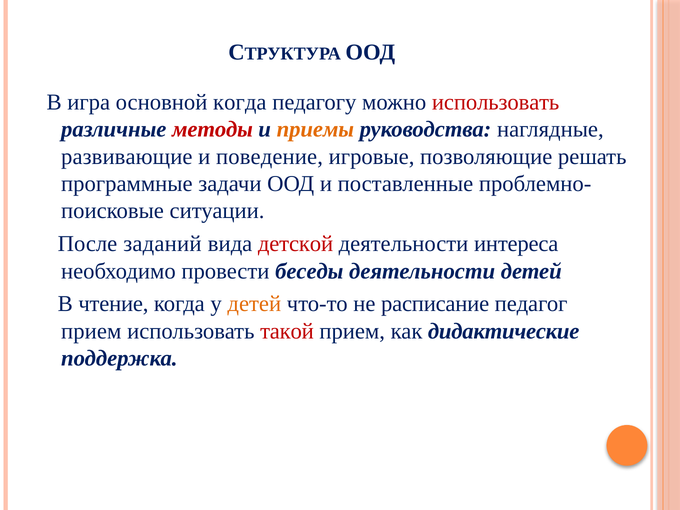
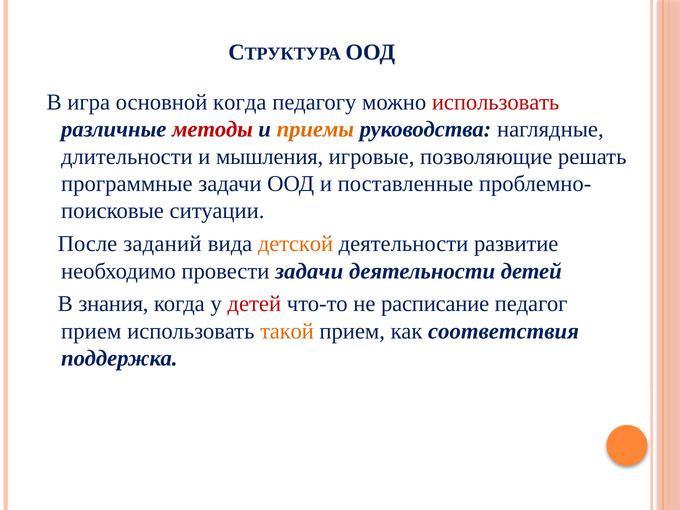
развивающие: развивающие -> длительности
поведение: поведение -> мышления
детской colour: red -> orange
интереса: интереса -> развитие
провести беседы: беседы -> задачи
чтение: чтение -> знания
детей at (254, 304) colour: orange -> red
такой colour: red -> orange
дидактические: дидактические -> соответствия
